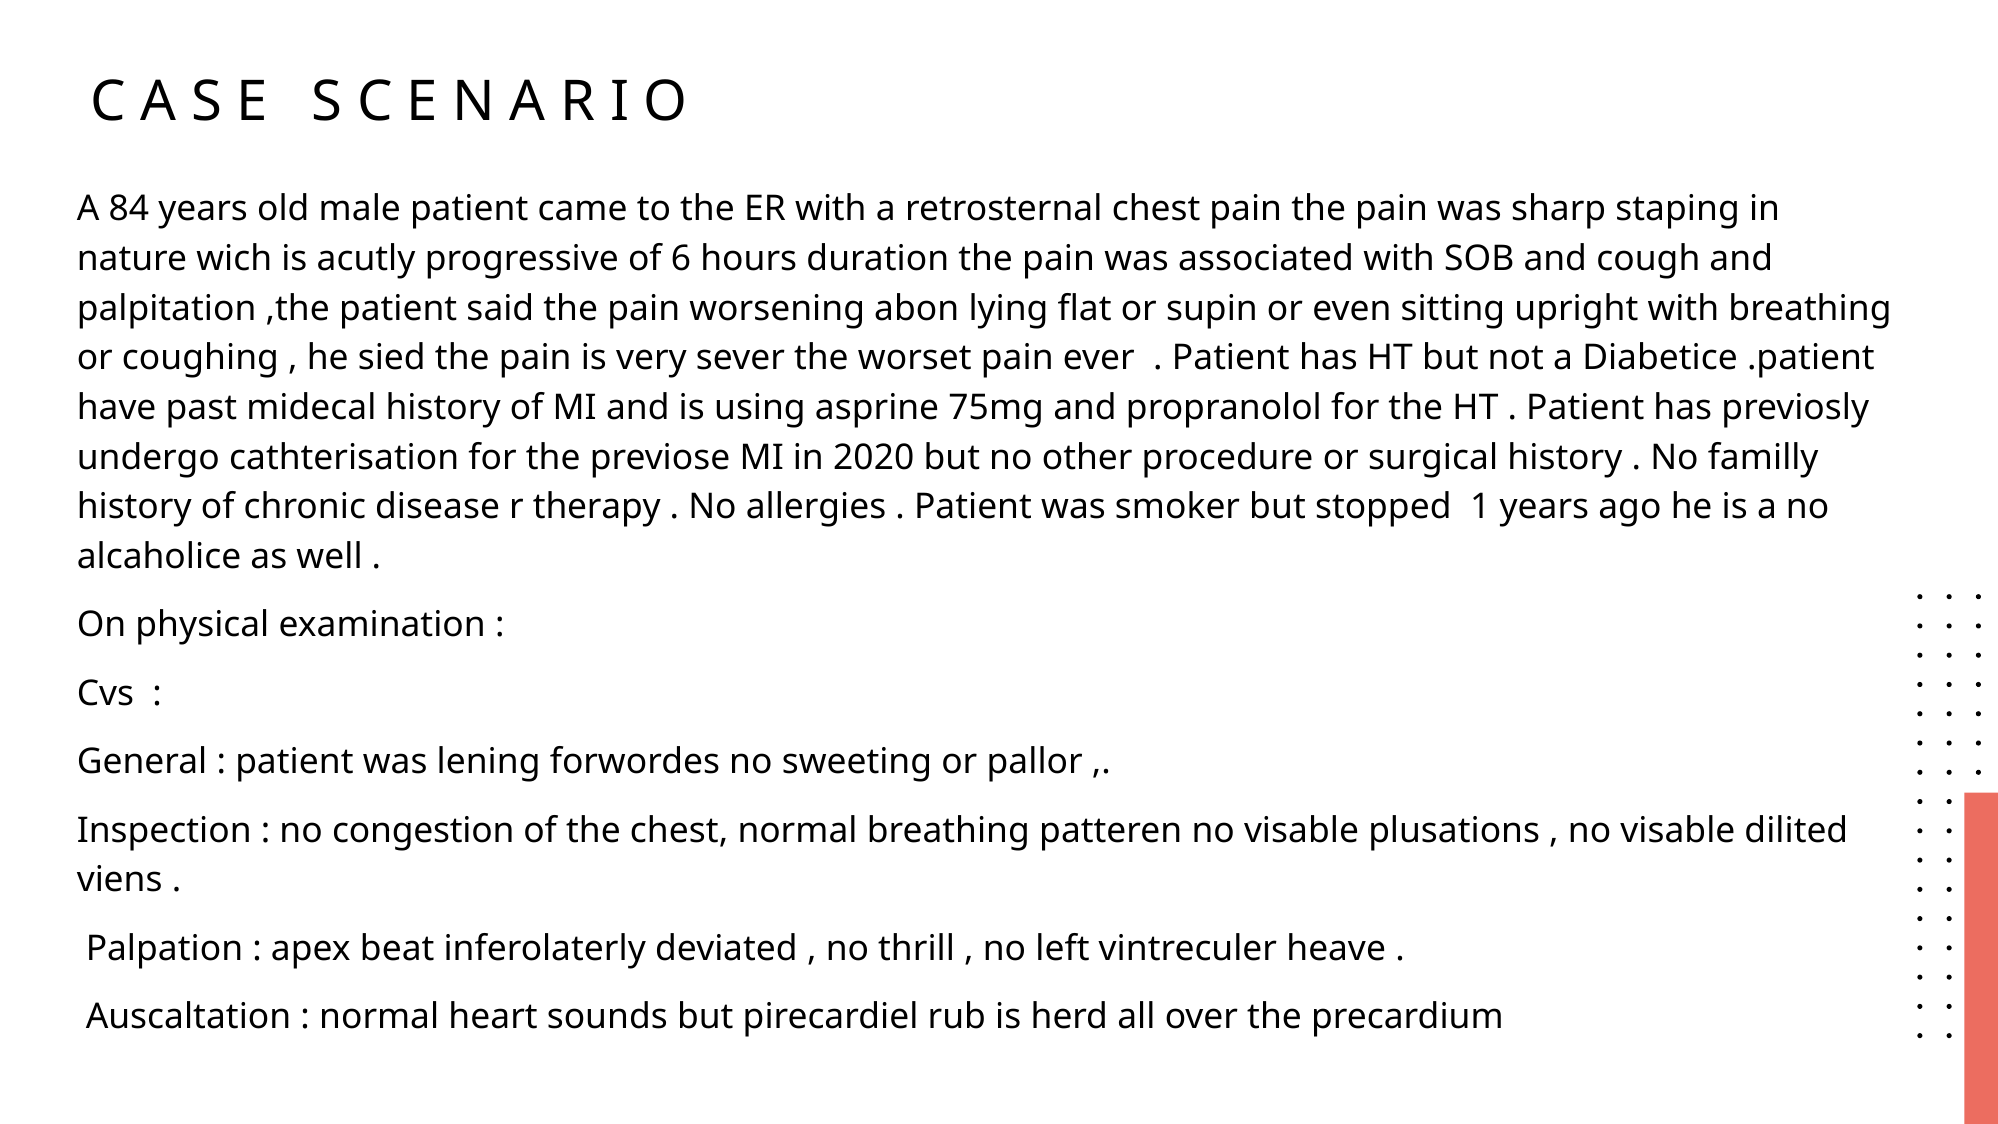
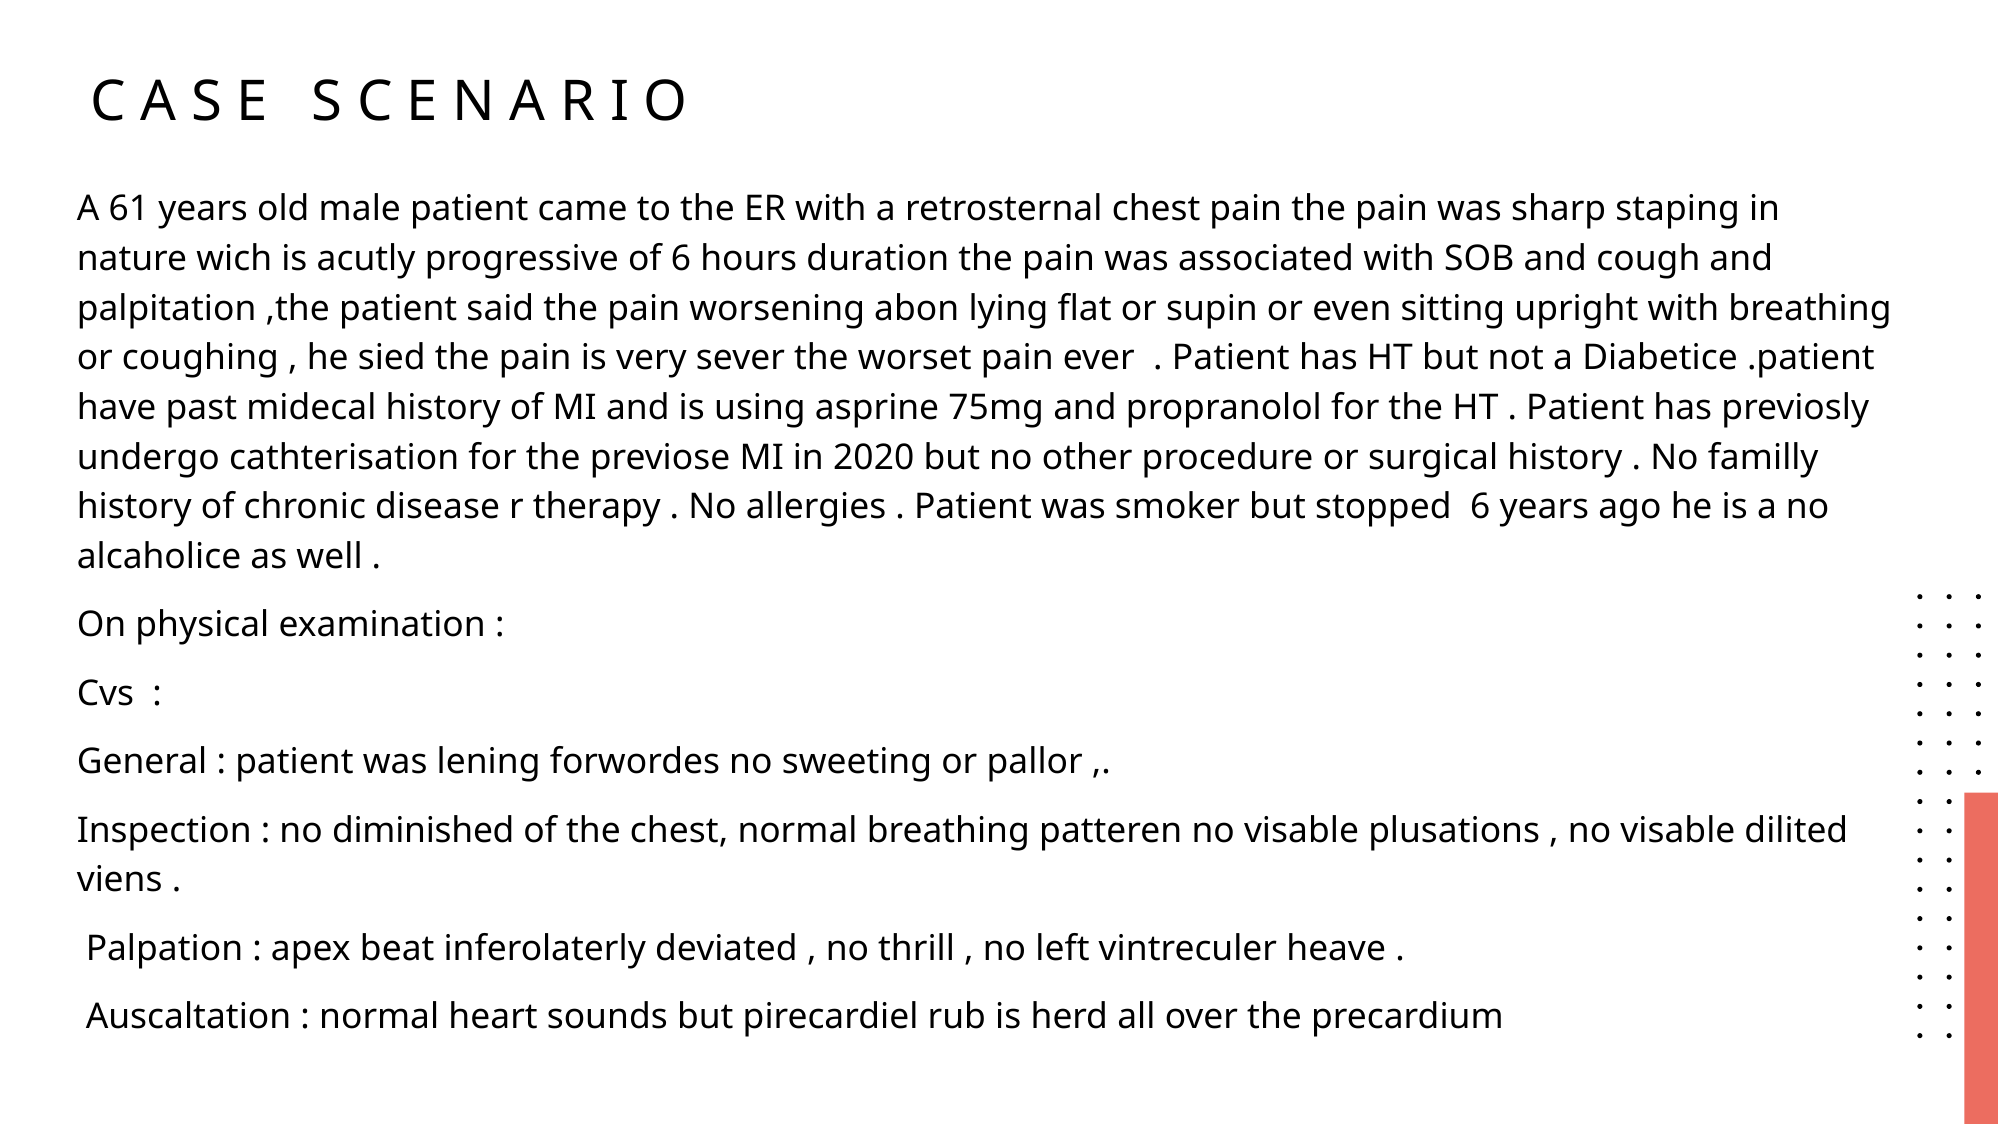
84: 84 -> 61
stopped 1: 1 -> 6
congestion: congestion -> diminished
